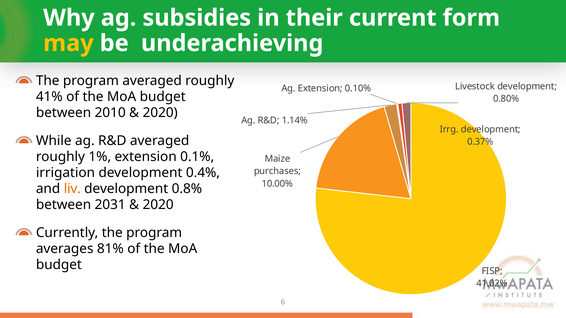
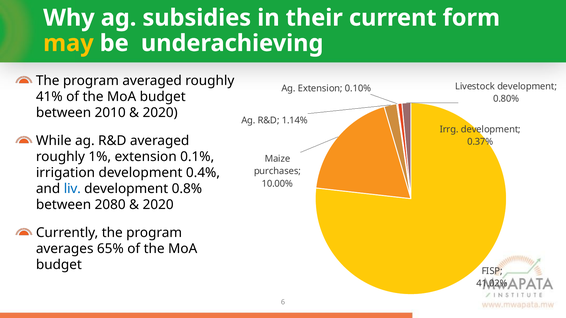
liv colour: orange -> blue
2031: 2031 -> 2080
81%: 81% -> 65%
